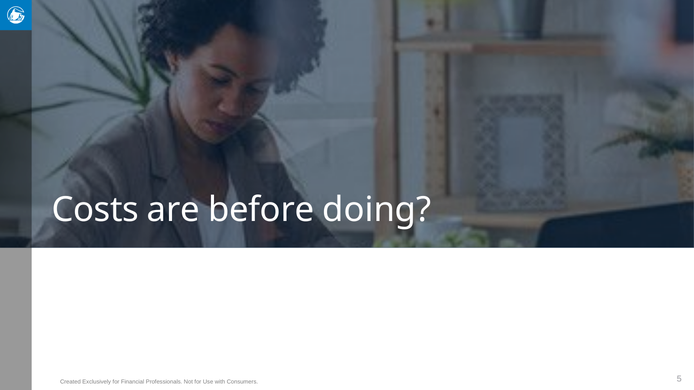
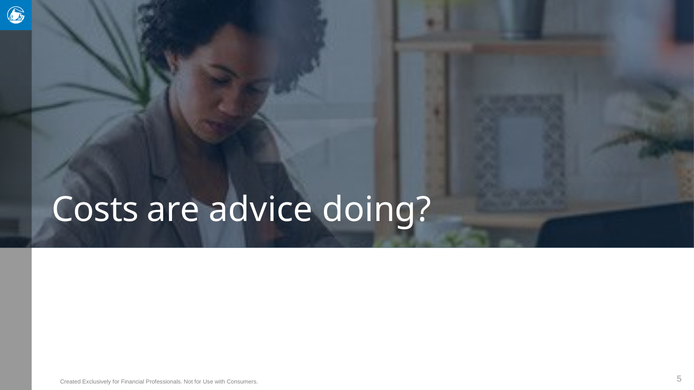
before: before -> advice
